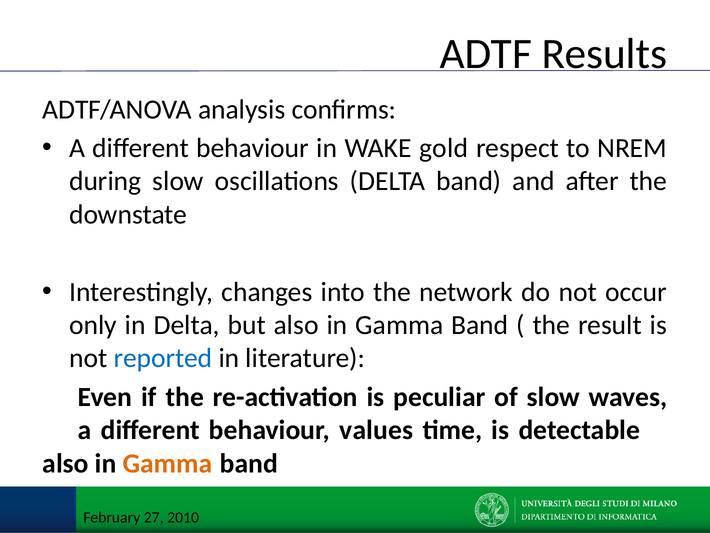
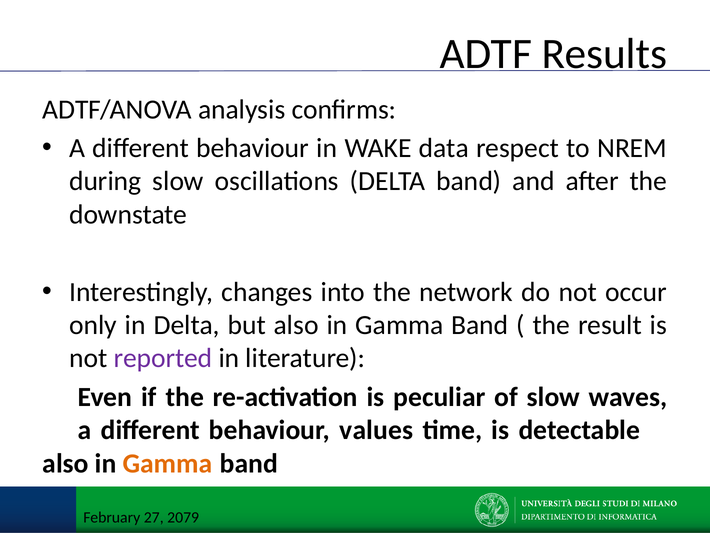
gold: gold -> data
reported colour: blue -> purple
2010: 2010 -> 2079
